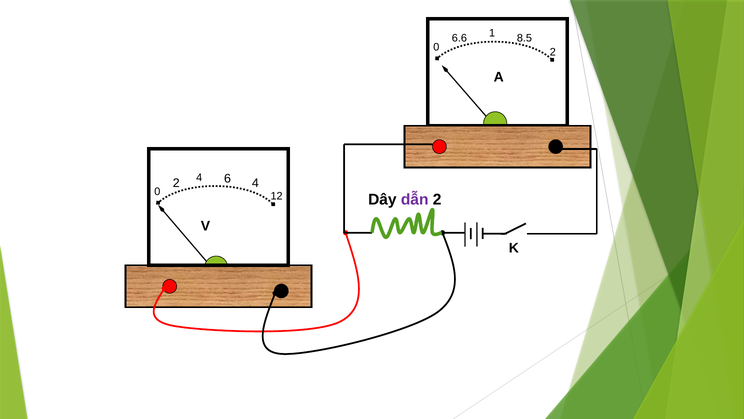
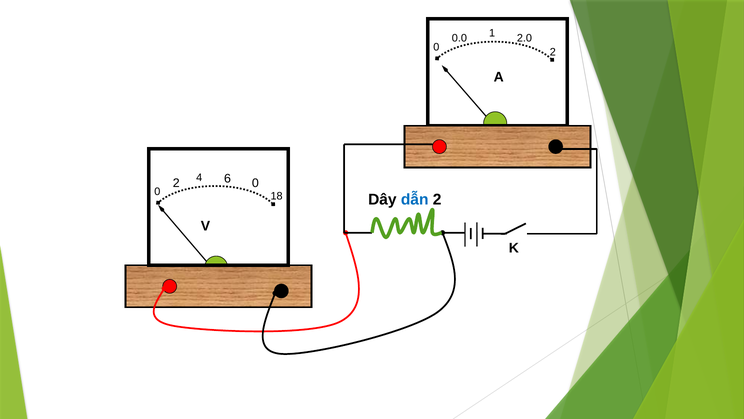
6.6: 6.6 -> 0.0
8.5: 8.5 -> 2.0
2 4: 4 -> 0
12: 12 -> 18
dẫn colour: purple -> blue
